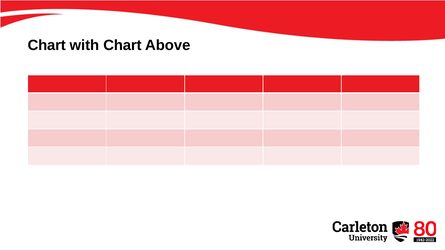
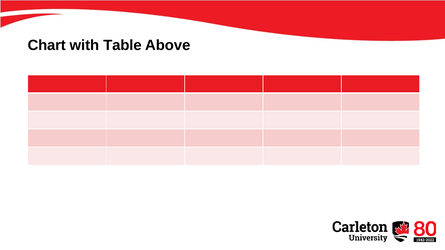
with Chart: Chart -> Table
